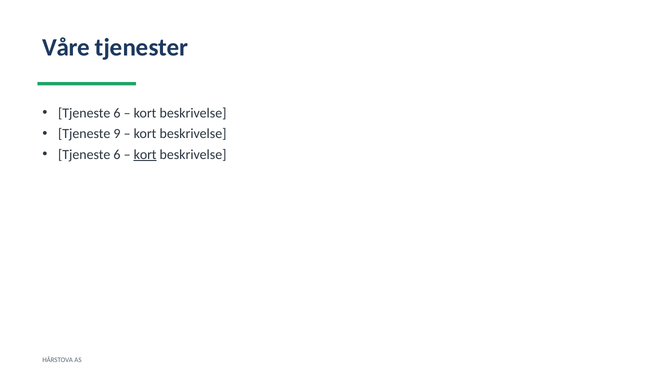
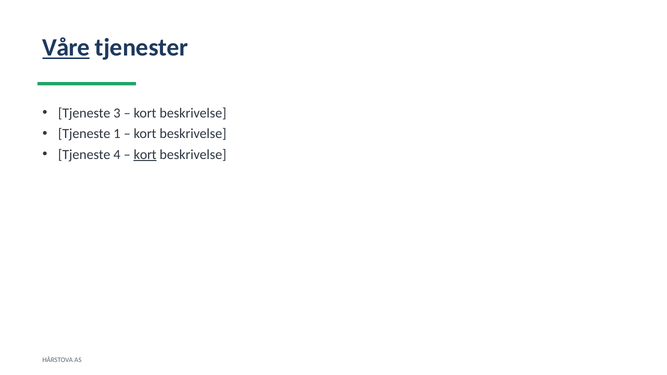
Våre underline: none -> present
6 at (117, 113): 6 -> 3
9: 9 -> 1
6 at (117, 155): 6 -> 4
